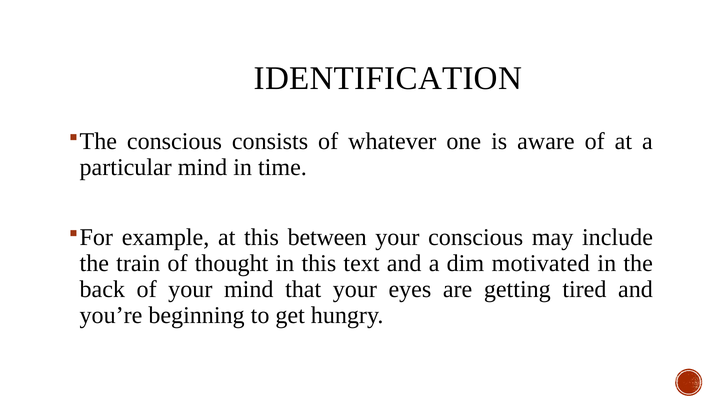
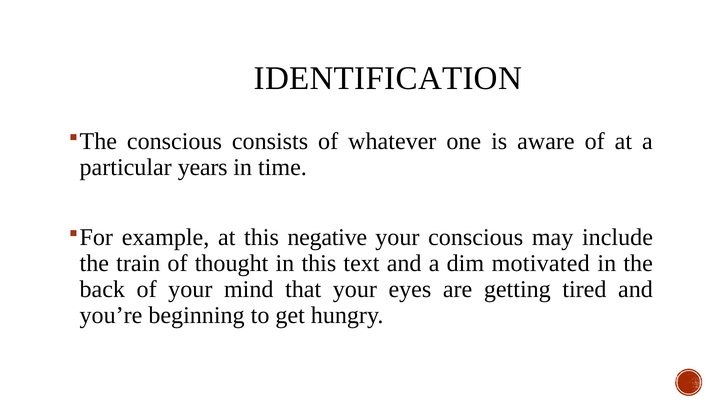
particular mind: mind -> years
between: between -> negative
